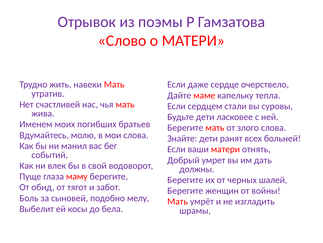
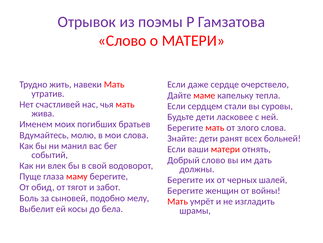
Добрый умрет: умрет -> слово
